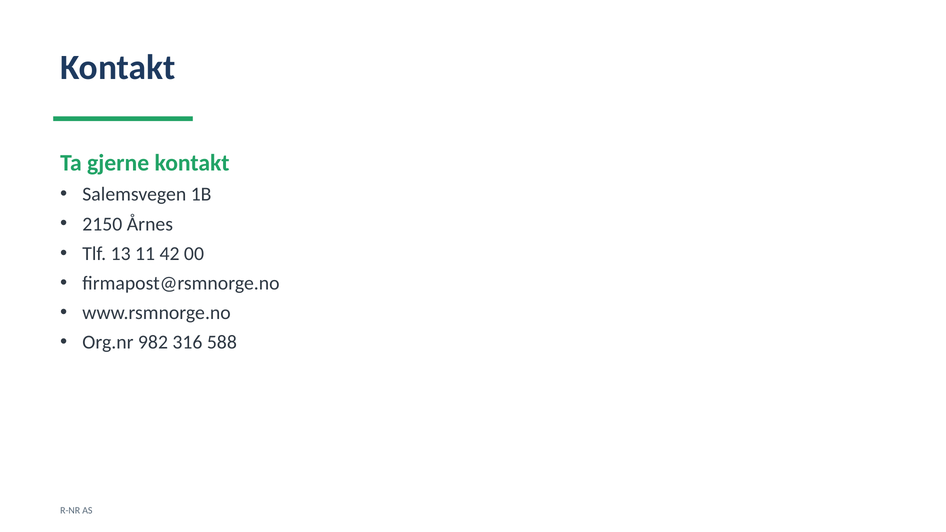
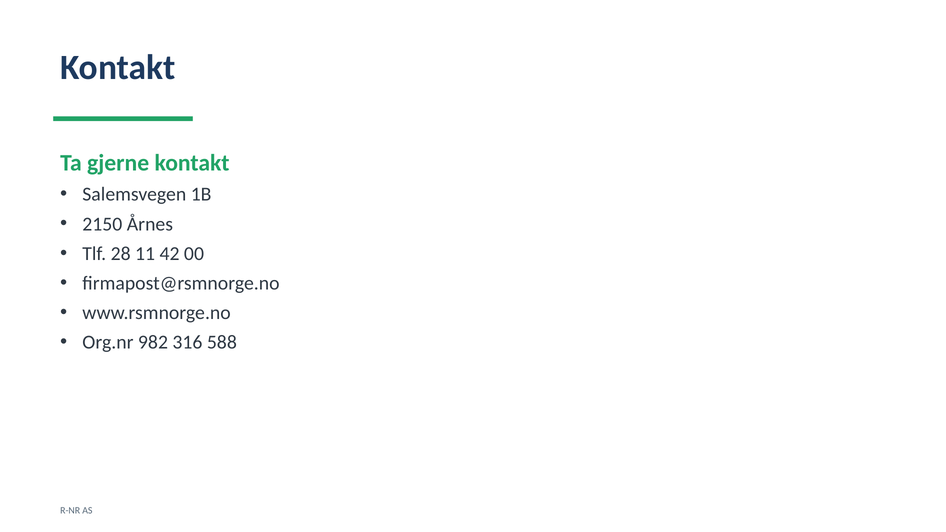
13: 13 -> 28
